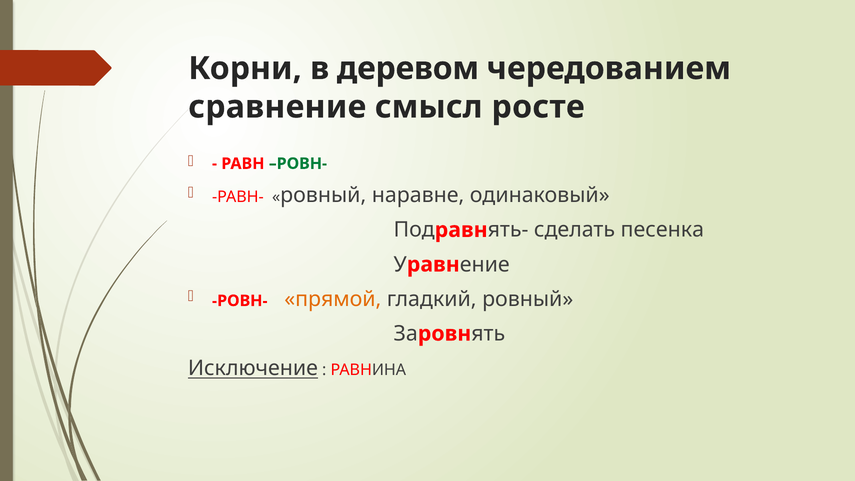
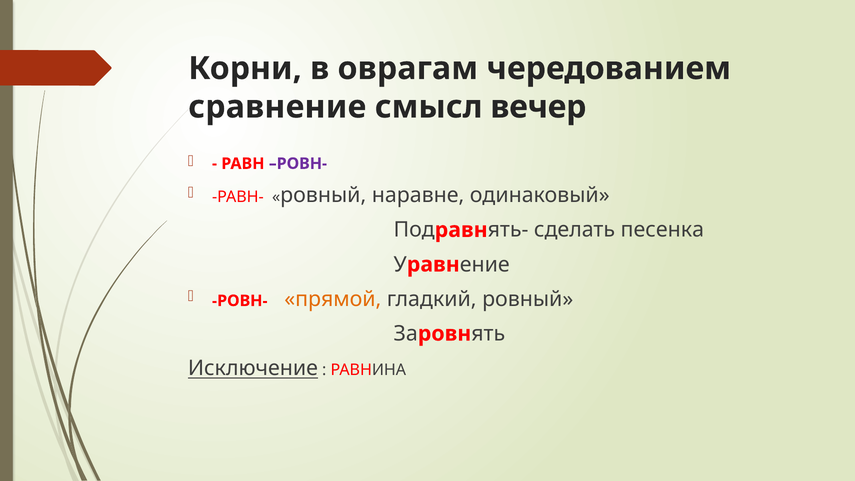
деревом: деревом -> оврагам
росте: росте -> вечер
РОВН- at (298, 164) colour: green -> purple
